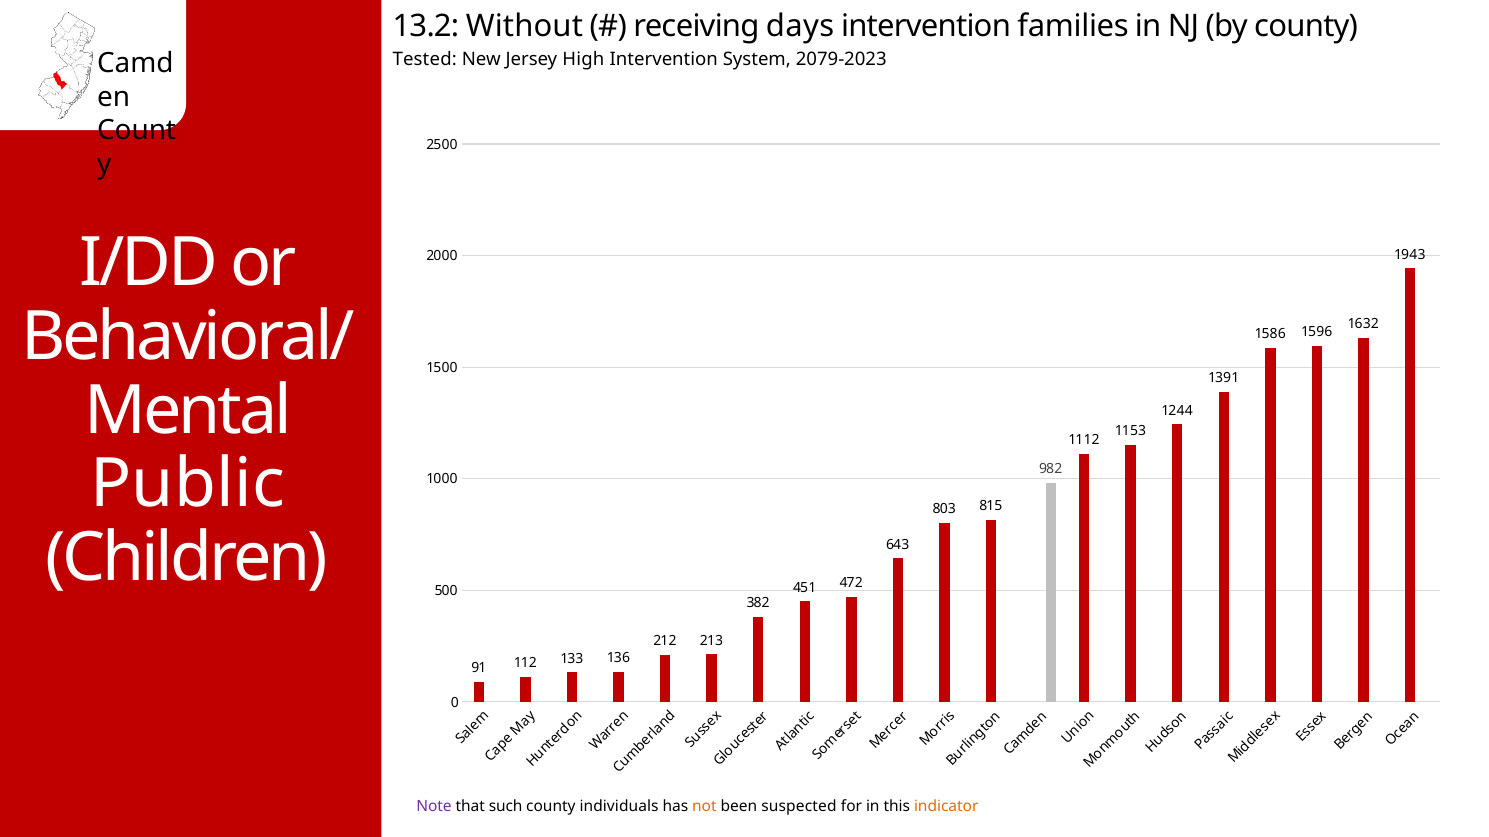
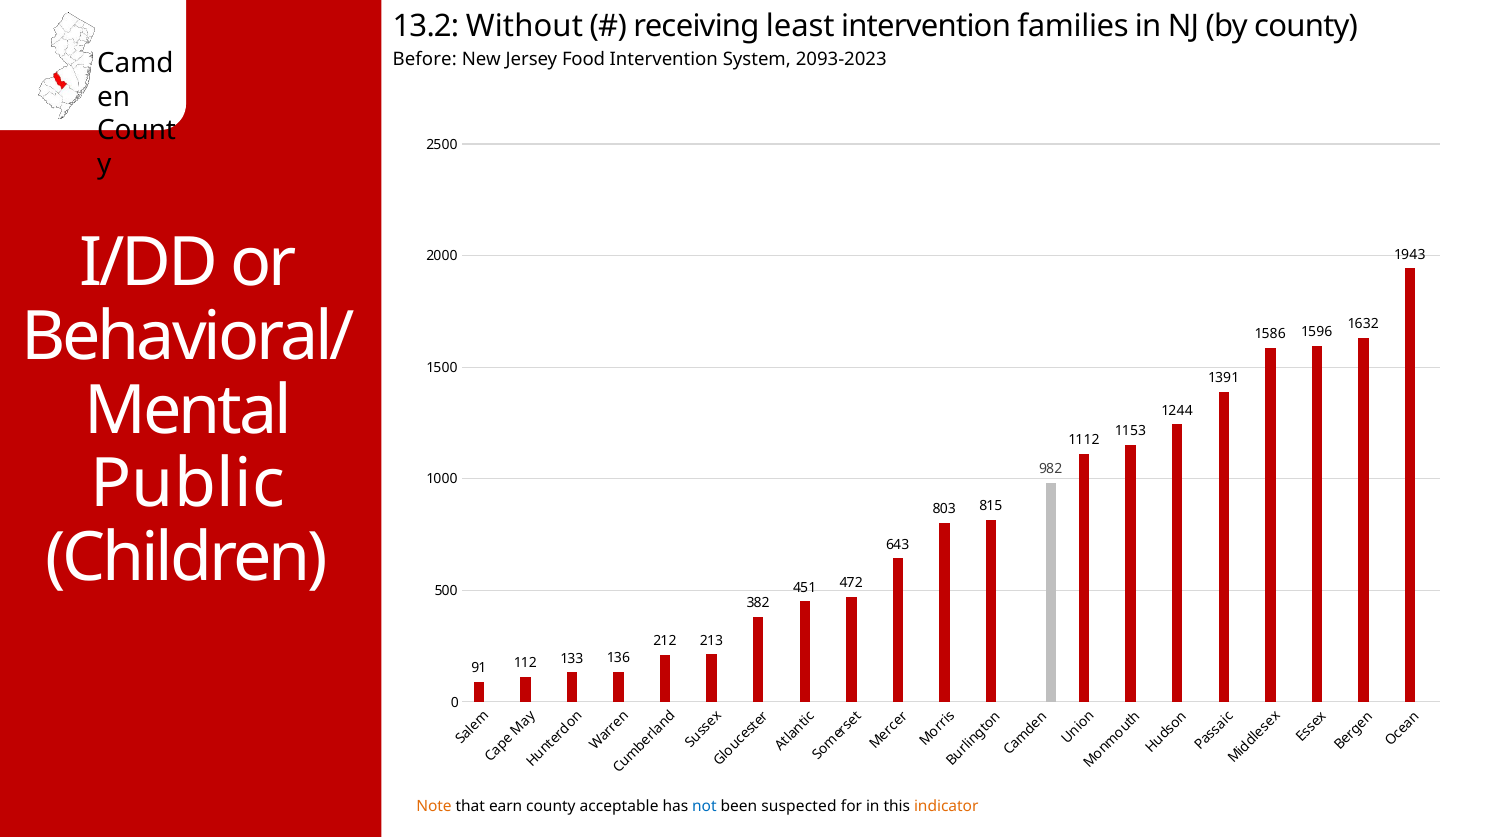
days: days -> least
Tested: Tested -> Before
High: High -> Food
2079-2023: 2079-2023 -> 2093-2023
Note colour: purple -> orange
such: such -> earn
individuals: individuals -> acceptable
not colour: orange -> blue
